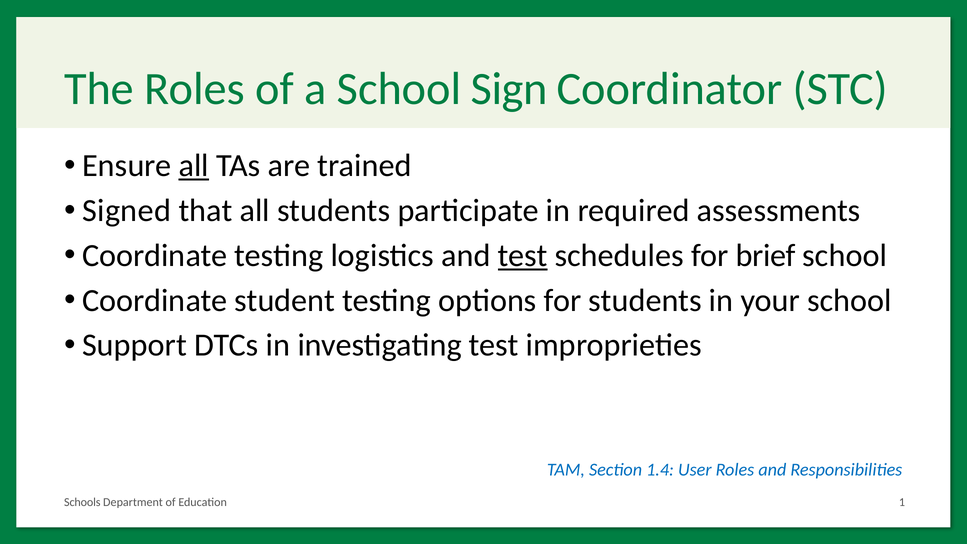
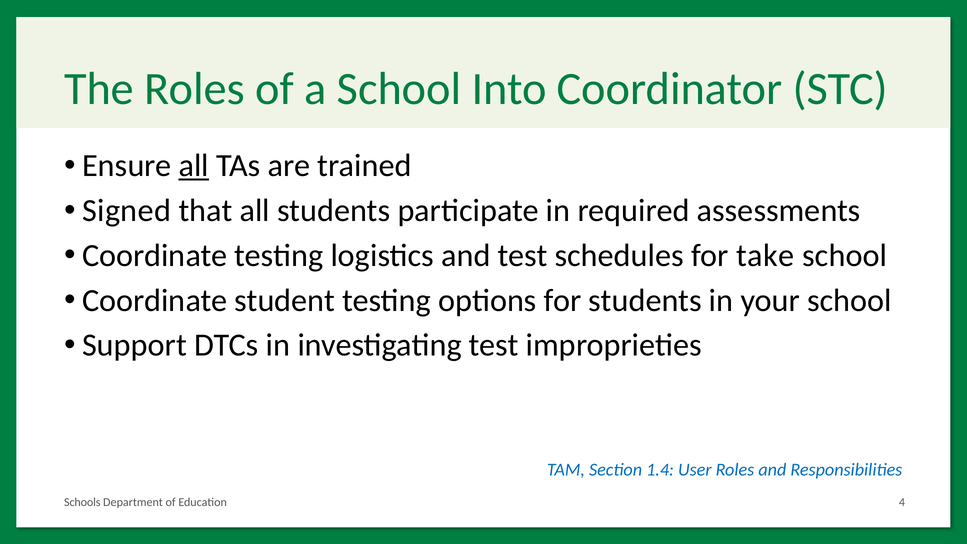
Sign: Sign -> Into
test at (523, 255) underline: present -> none
brief: brief -> take
1: 1 -> 4
